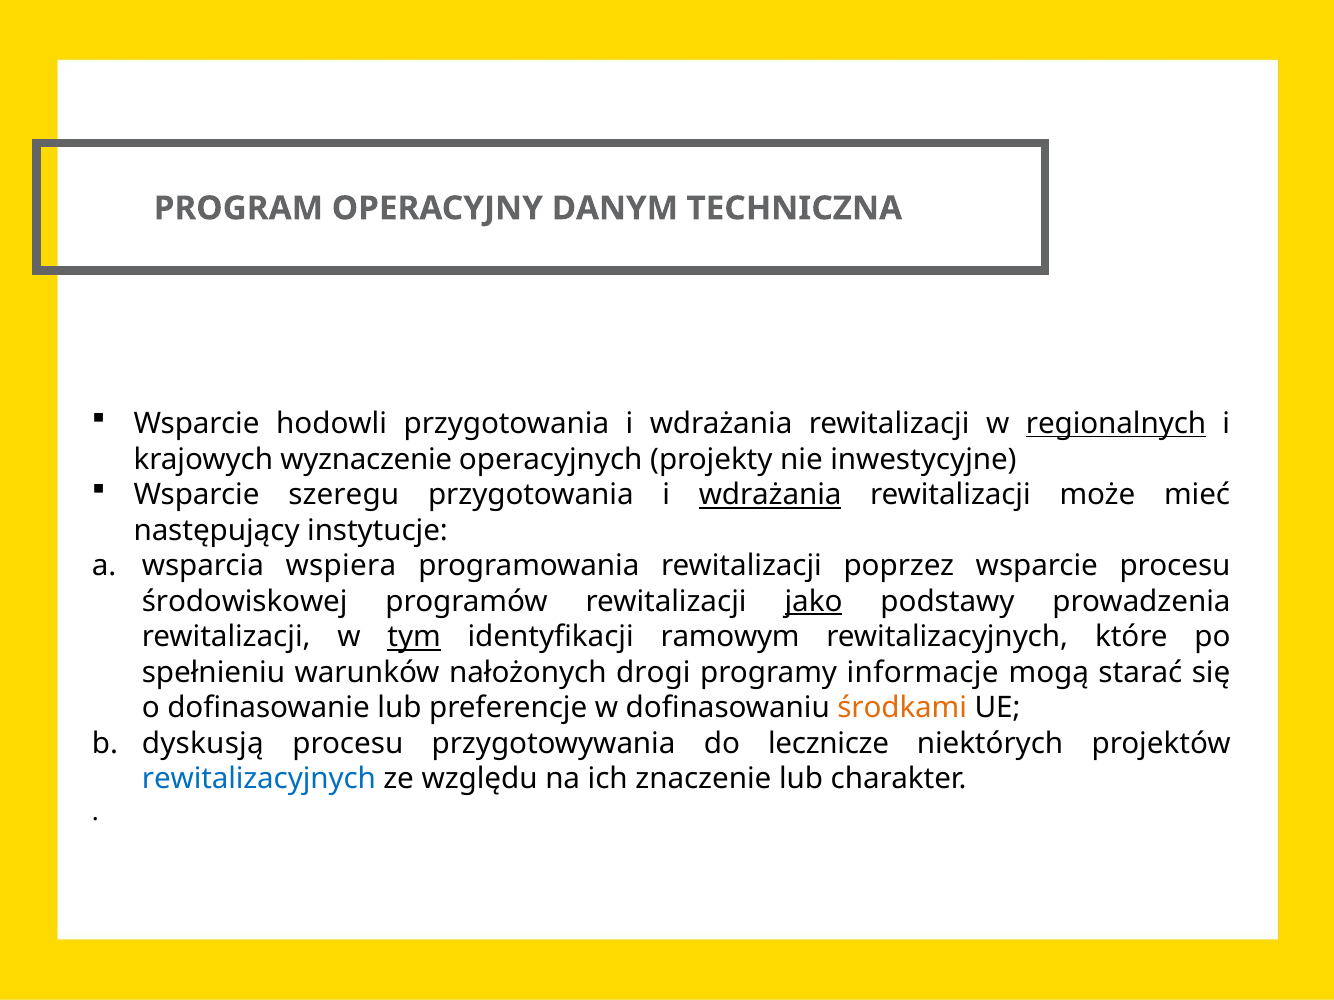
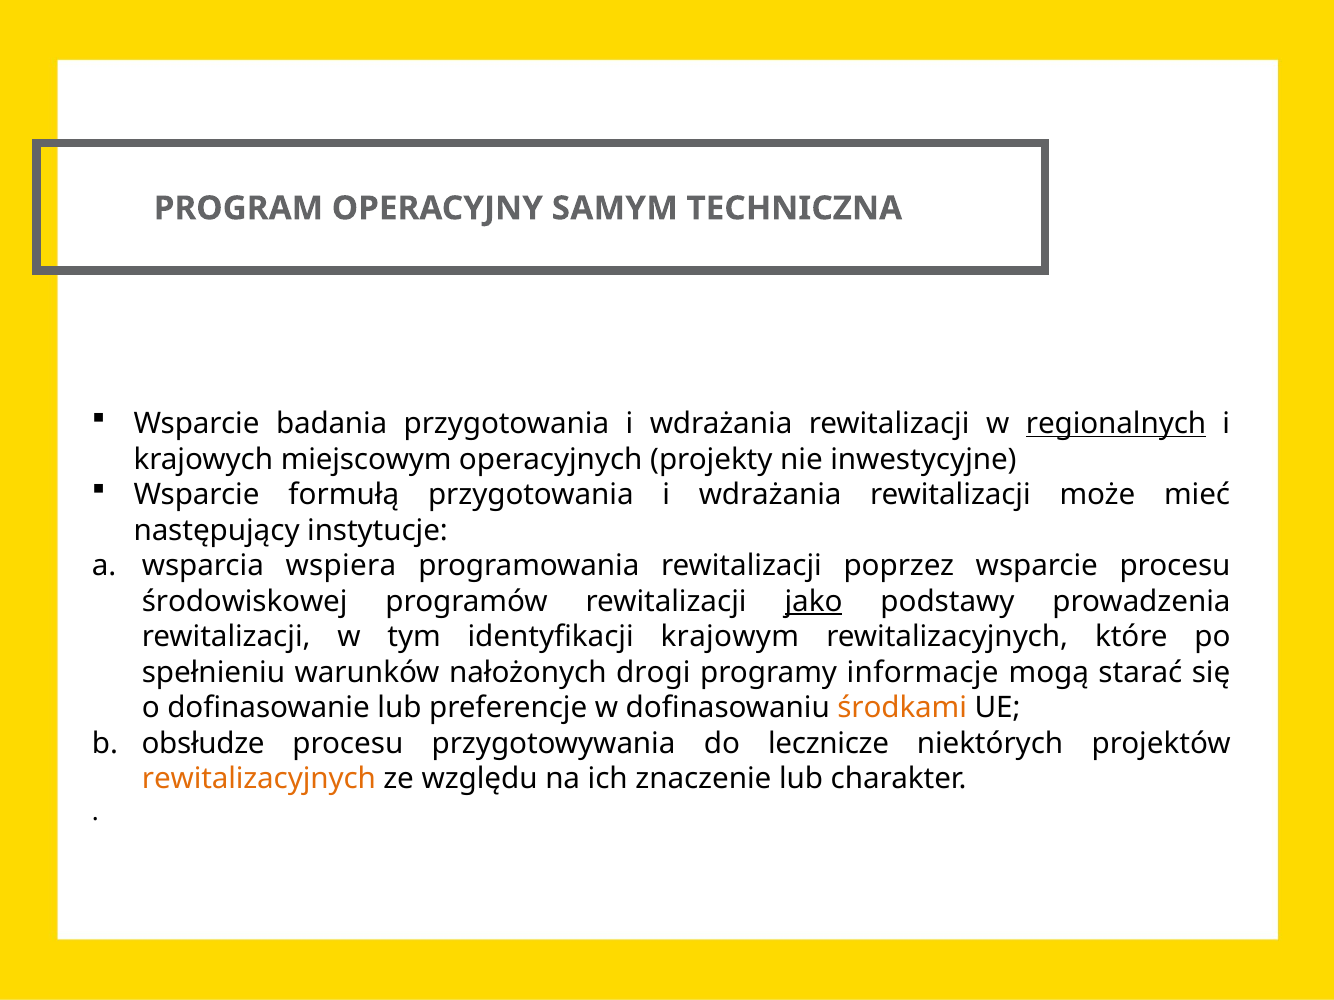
DANYM: DANYM -> SAMYM
hodowli: hodowli -> badania
wyznaczenie: wyznaczenie -> miejscowym
szeregu: szeregu -> formułą
wdrażania at (770, 495) underline: present -> none
tym underline: present -> none
ramowym: ramowym -> krajowym
dyskusją: dyskusją -> obsłudze
rewitalizacyjnych at (259, 780) colour: blue -> orange
